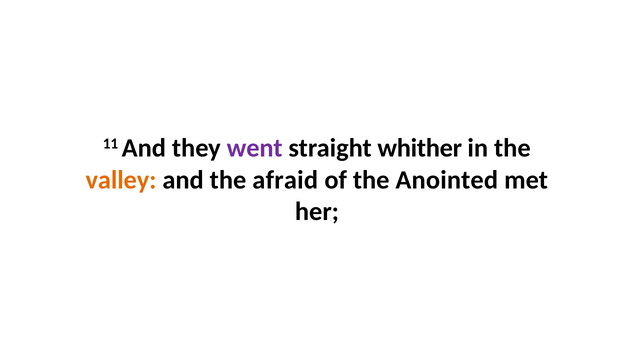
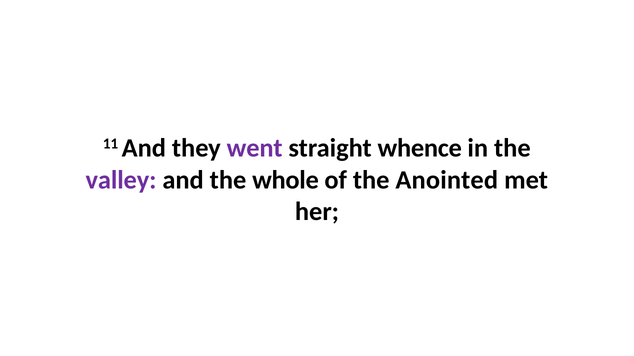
whither: whither -> whence
valley colour: orange -> purple
afraid: afraid -> whole
